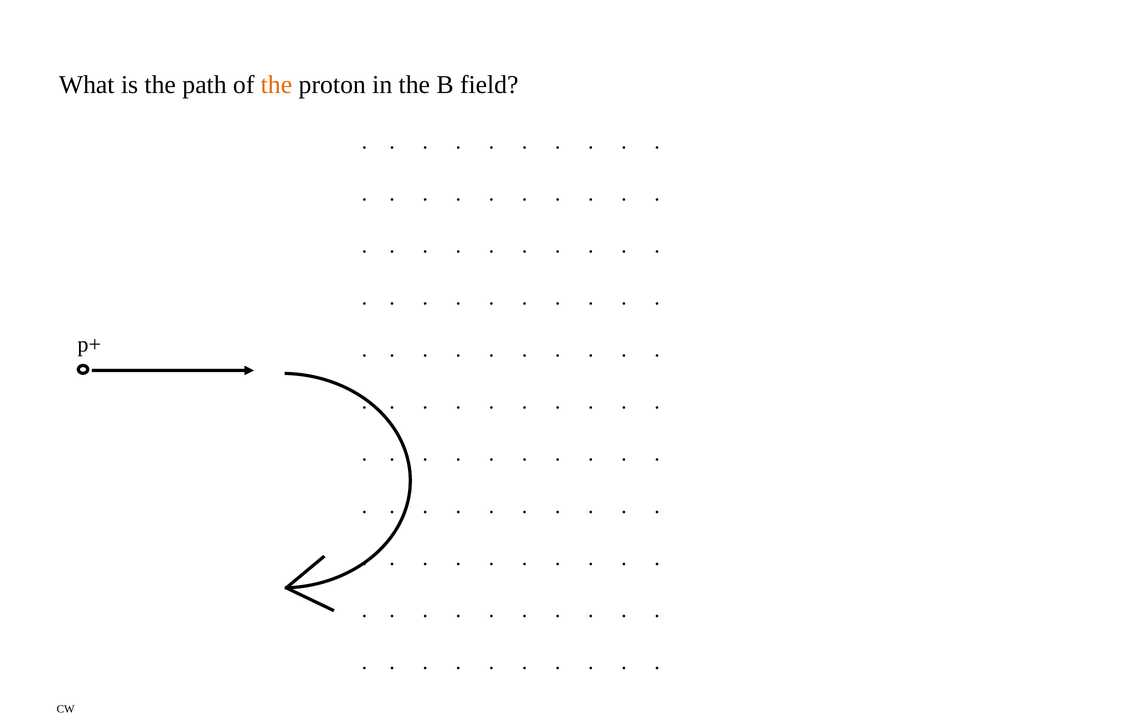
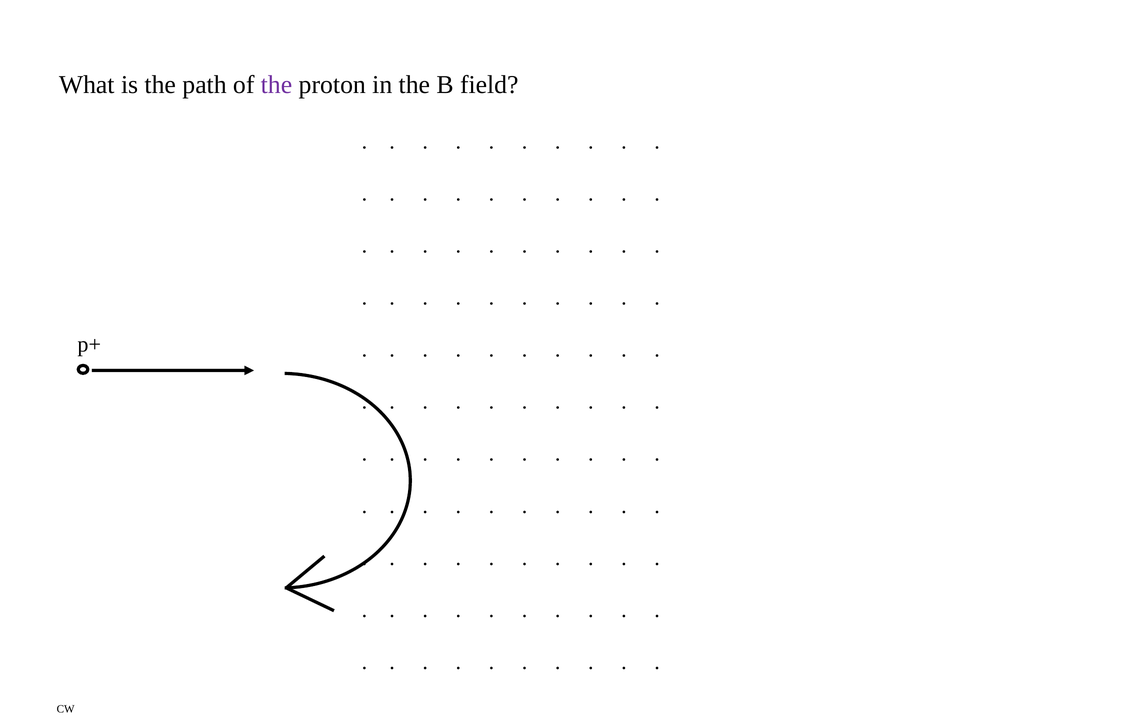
the at (276, 85) colour: orange -> purple
